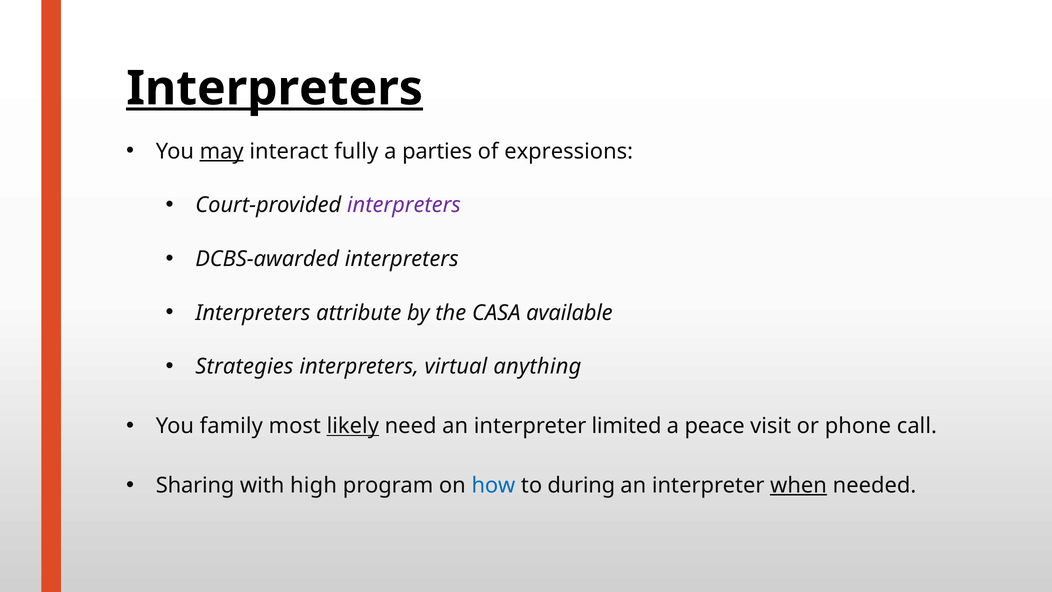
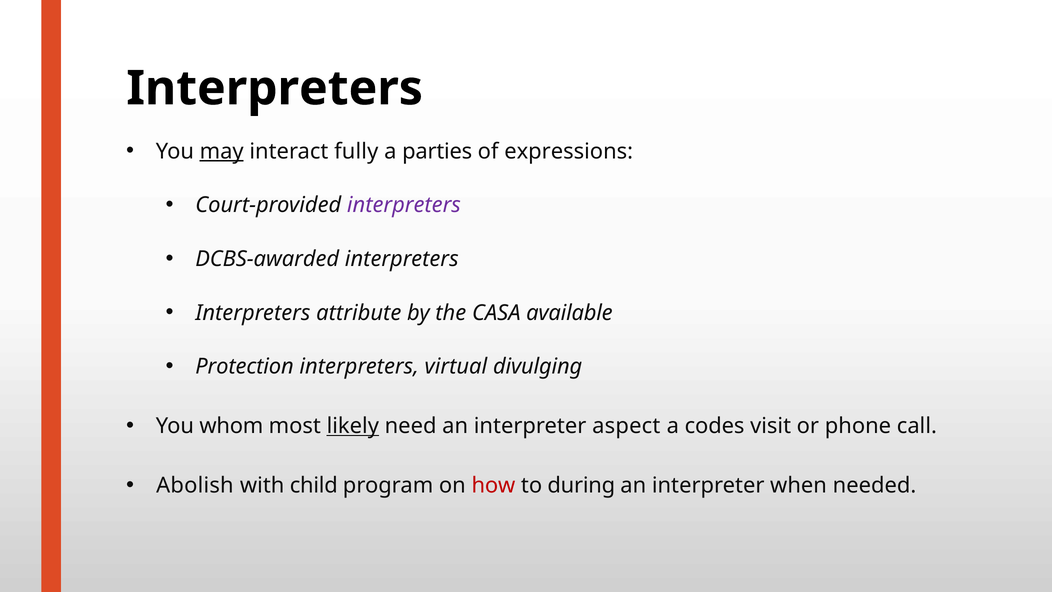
Interpreters at (275, 88) underline: present -> none
Strategies: Strategies -> Protection
anything: anything -> divulging
family: family -> whom
limited: limited -> aspect
peace: peace -> codes
Sharing: Sharing -> Abolish
high: high -> child
how colour: blue -> red
when underline: present -> none
